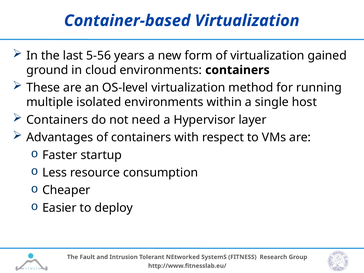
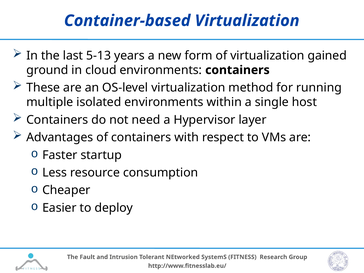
5-56: 5-56 -> 5-13
